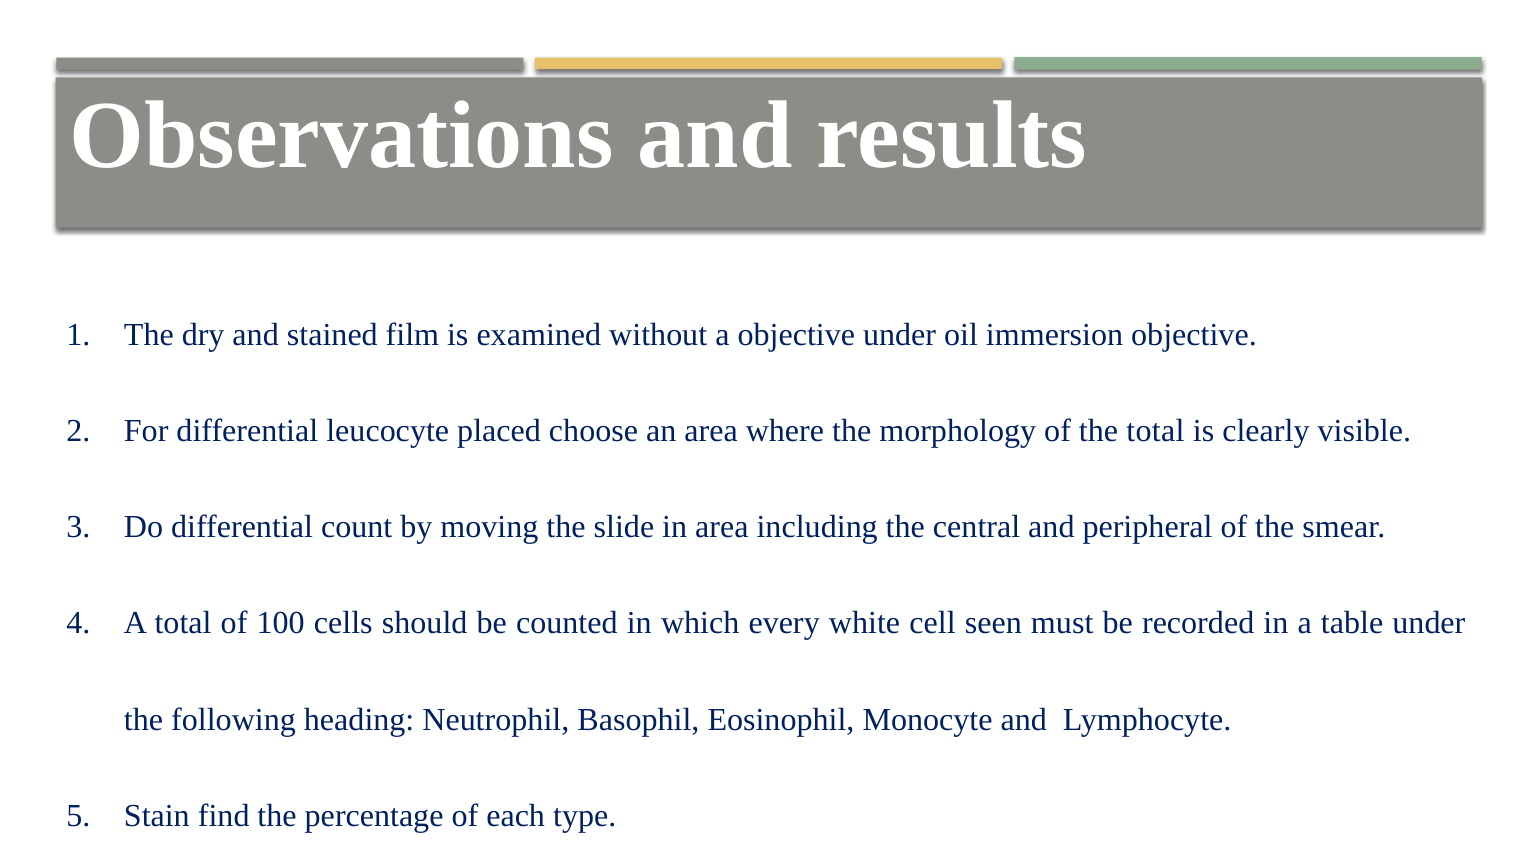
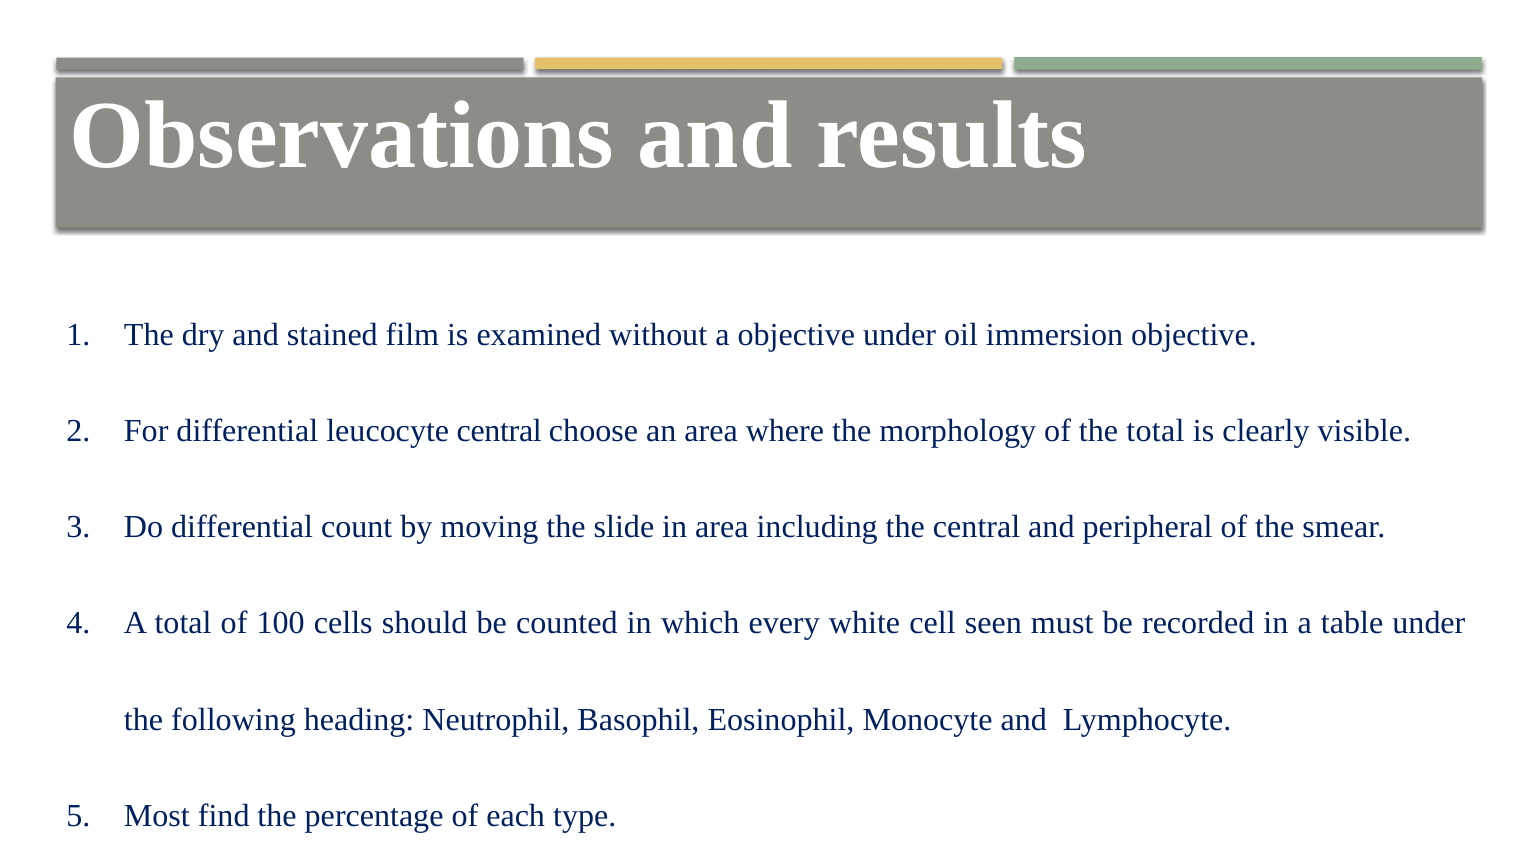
leucocyte placed: placed -> central
Stain: Stain -> Most
